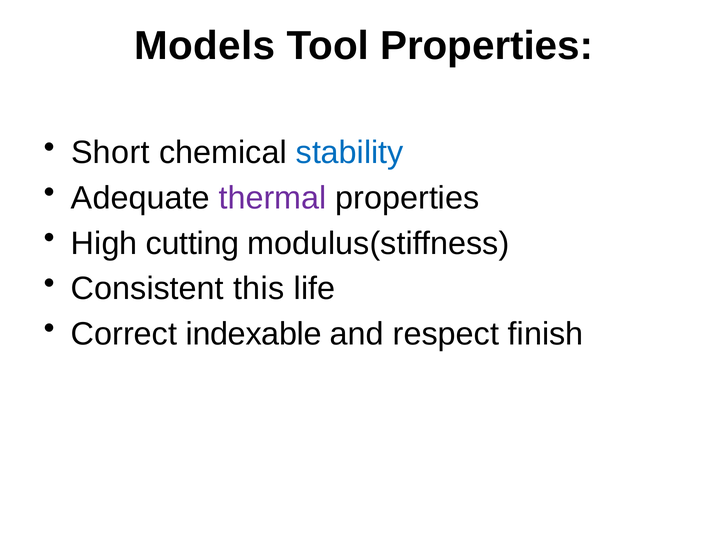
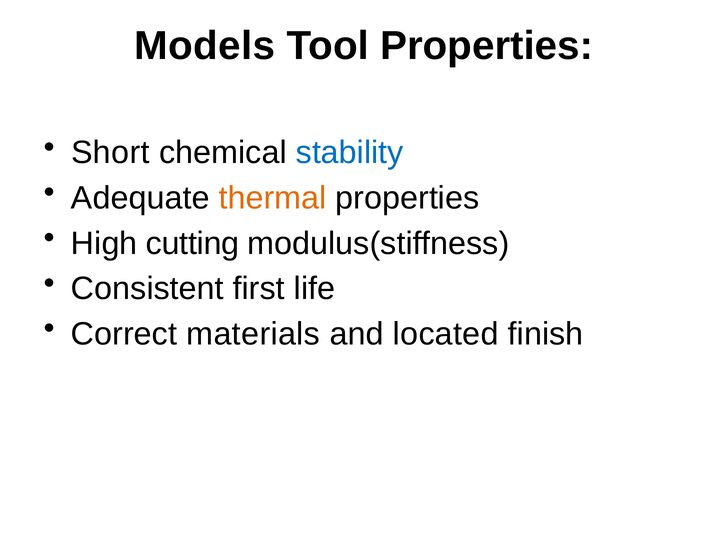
thermal colour: purple -> orange
this: this -> first
indexable: indexable -> materials
respect: respect -> located
